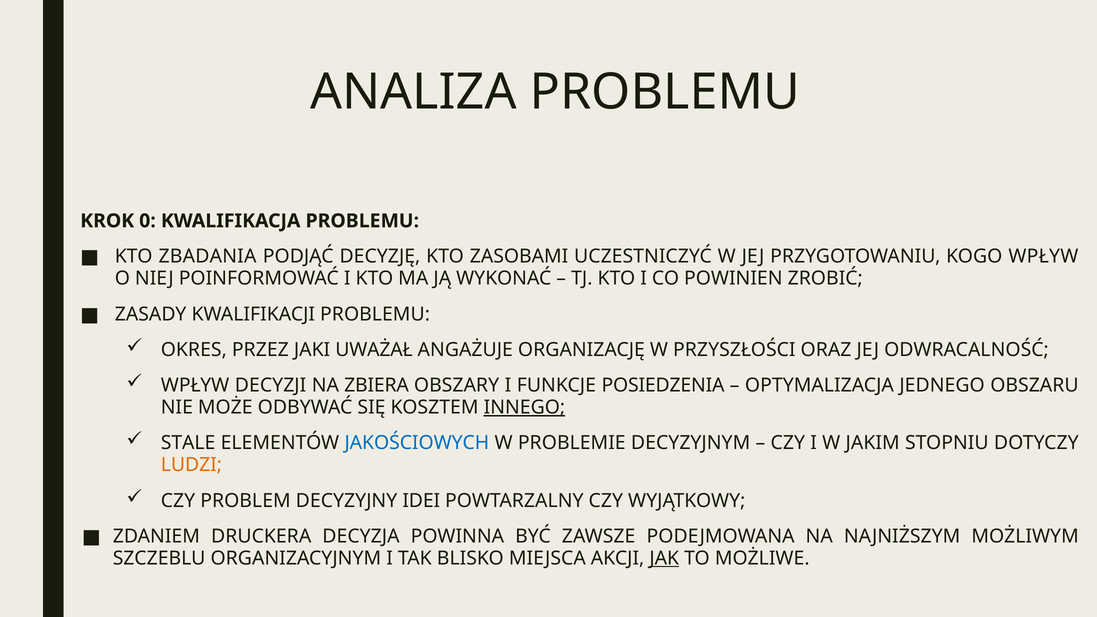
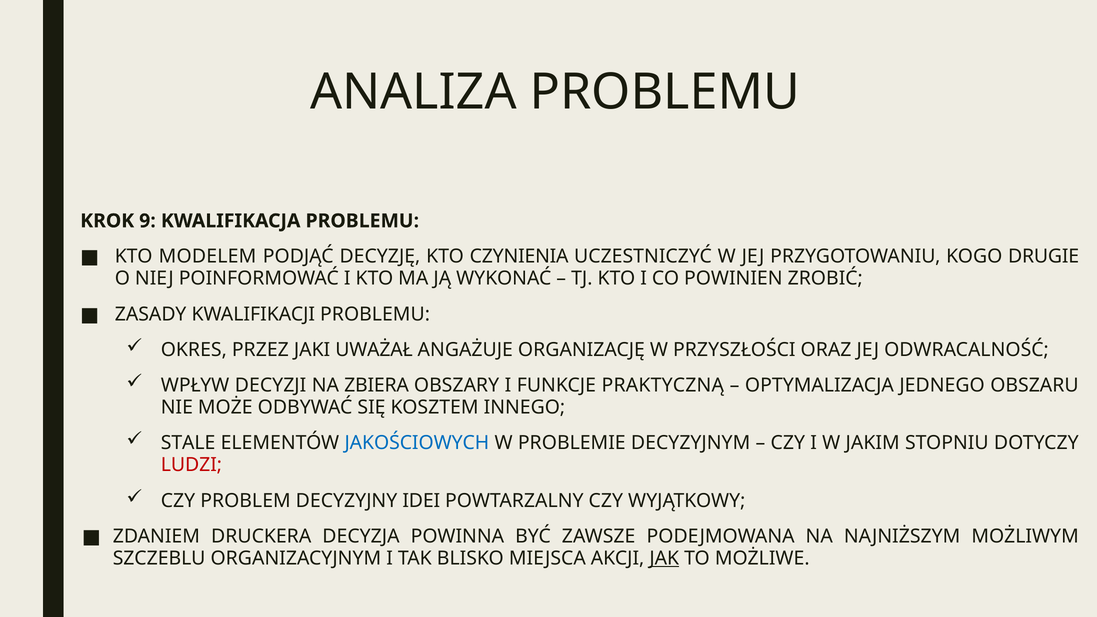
0: 0 -> 9
ZBADANIA: ZBADANIA -> MODELEM
ZASOBAMI: ZASOBAMI -> CZYNIENIA
KOGO WPŁYW: WPŁYW -> DRUGIE
POSIEDZENIA: POSIEDZENIA -> PRAKTYCZNĄ
INNEGO underline: present -> none
LUDZI colour: orange -> red
